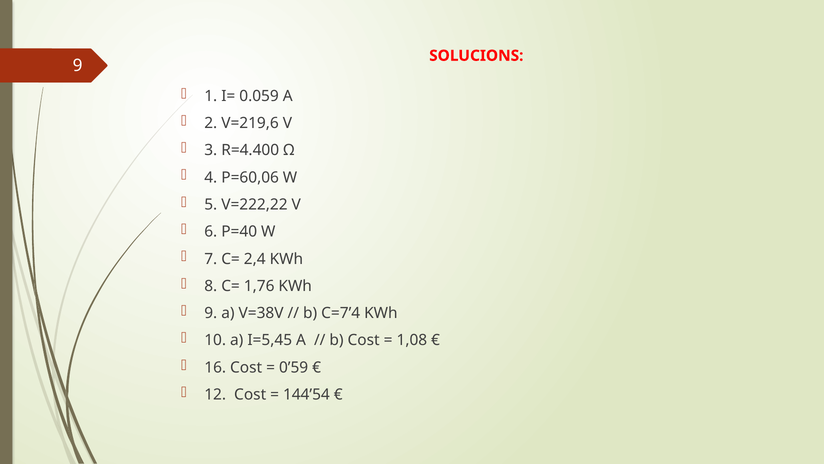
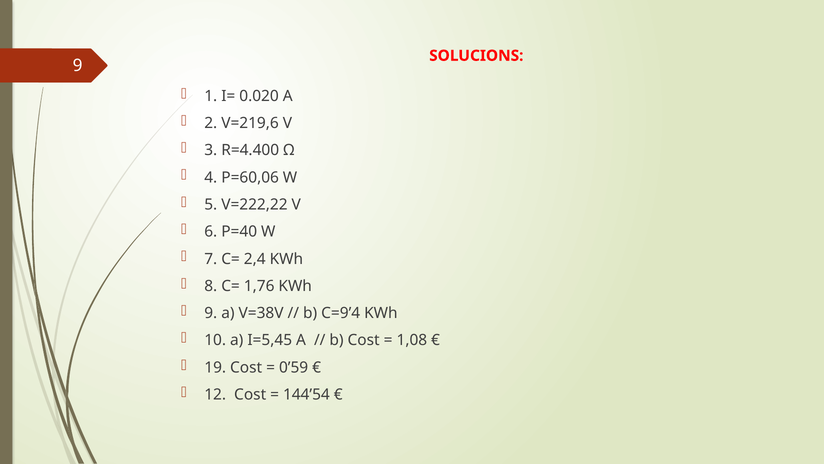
0.059: 0.059 -> 0.020
C=7’4: C=7’4 -> C=9’4
16: 16 -> 19
